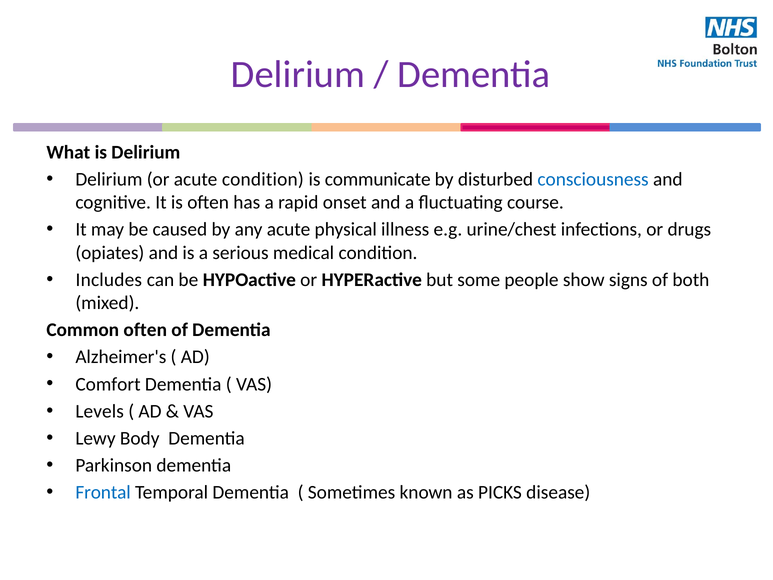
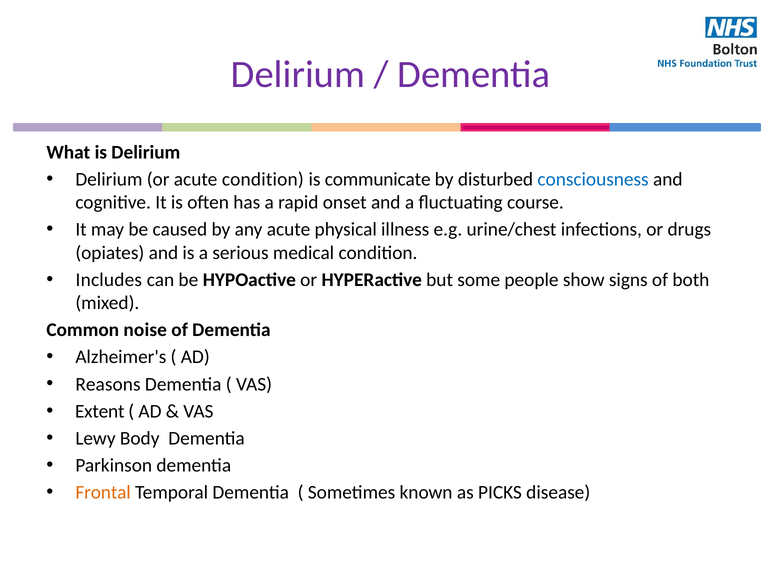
Common often: often -> noise
Comfort: Comfort -> Reasons
Levels: Levels -> Extent
Frontal colour: blue -> orange
